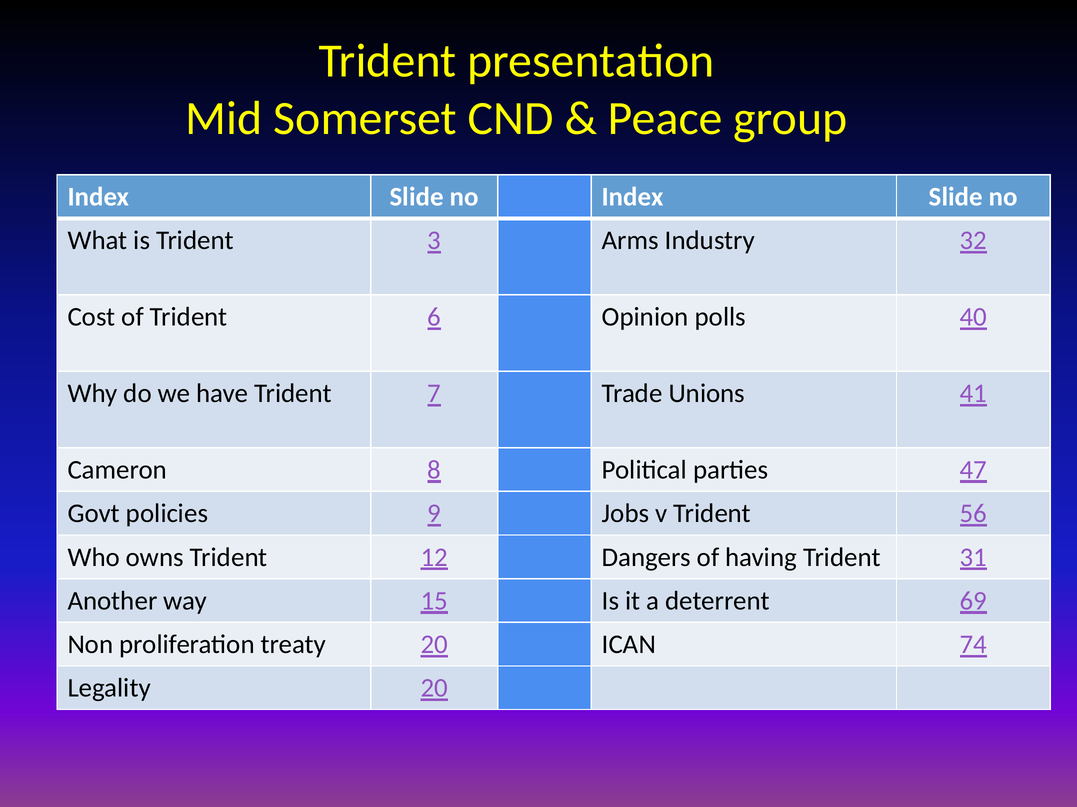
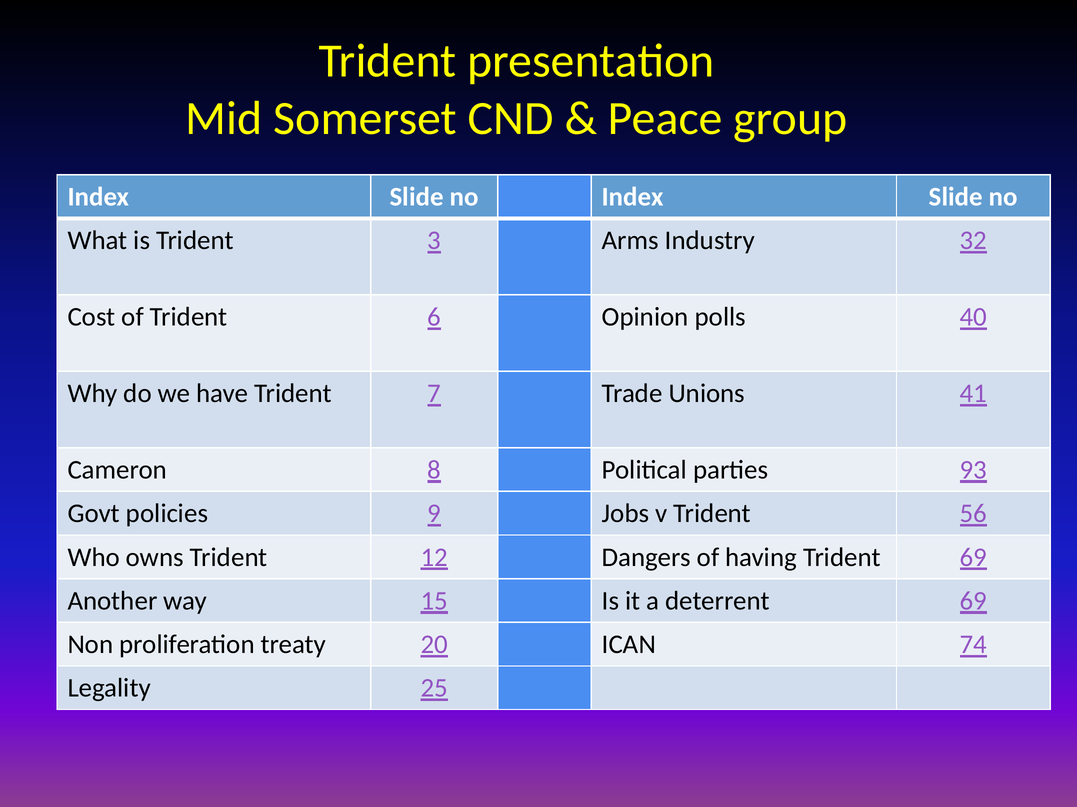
47: 47 -> 93
Trident 31: 31 -> 69
Legality 20: 20 -> 25
